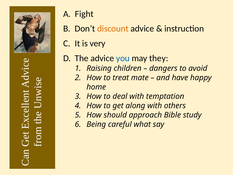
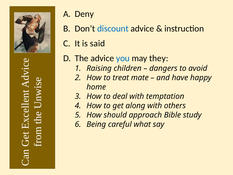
Fight: Fight -> Deny
discount colour: orange -> blue
very: very -> said
